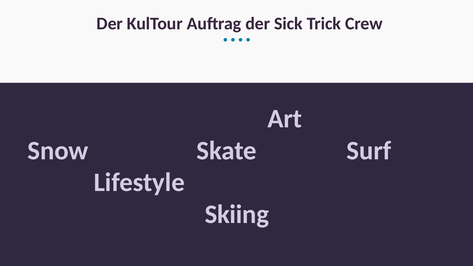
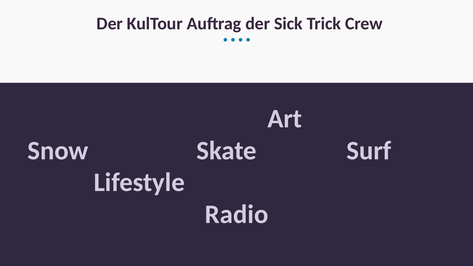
Skiing: Skiing -> Radio
